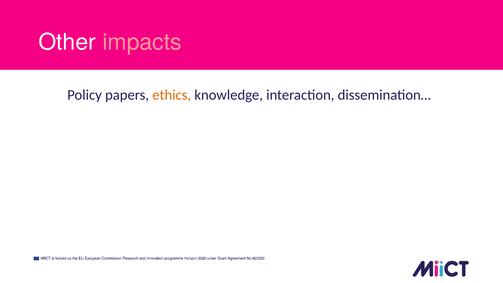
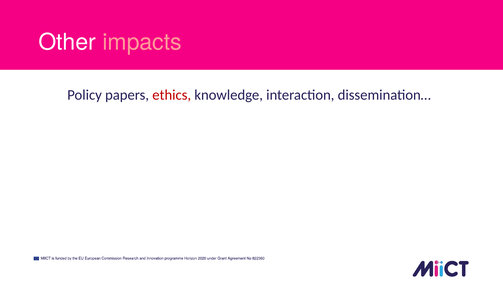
ethics colour: orange -> red
